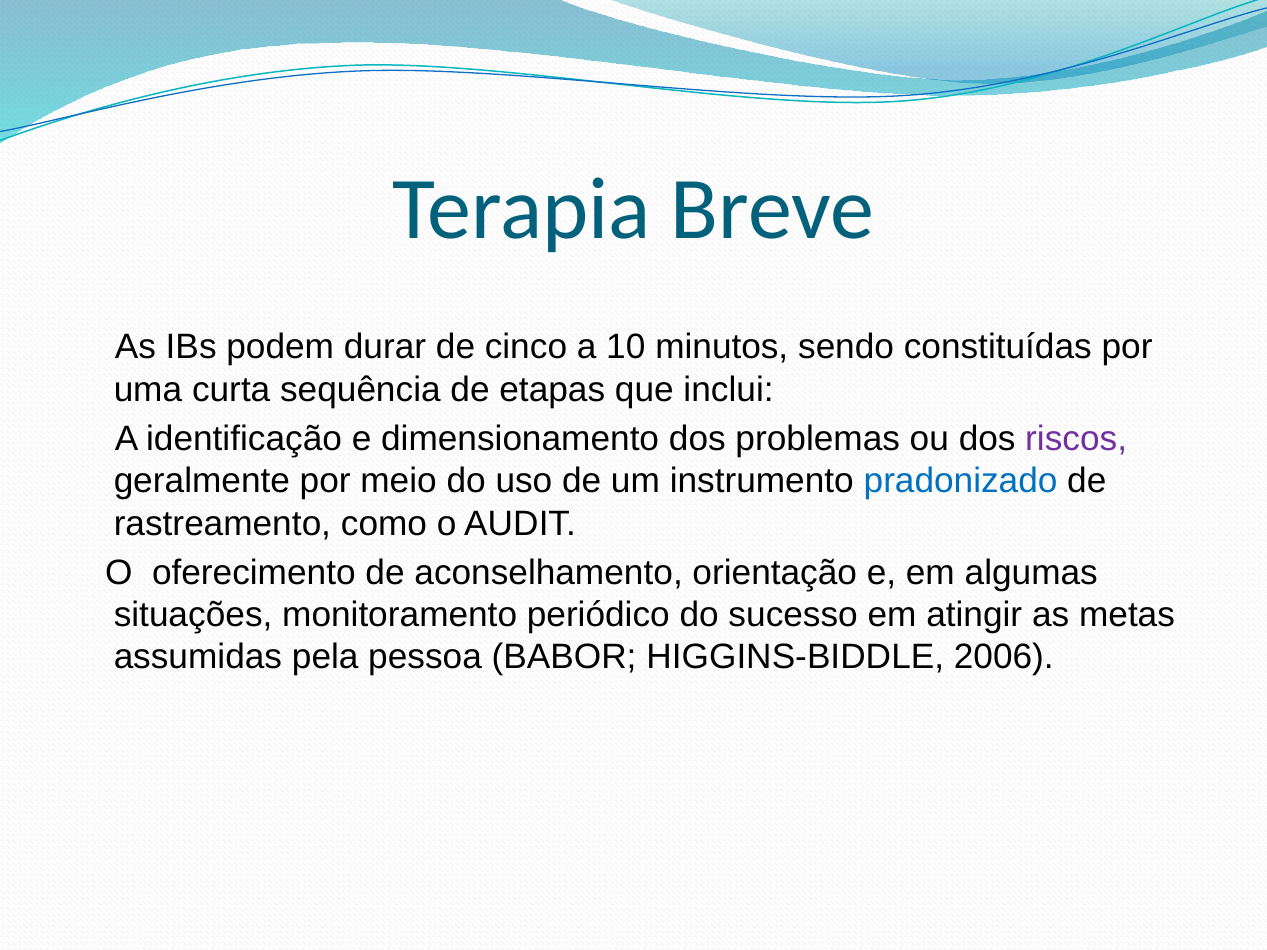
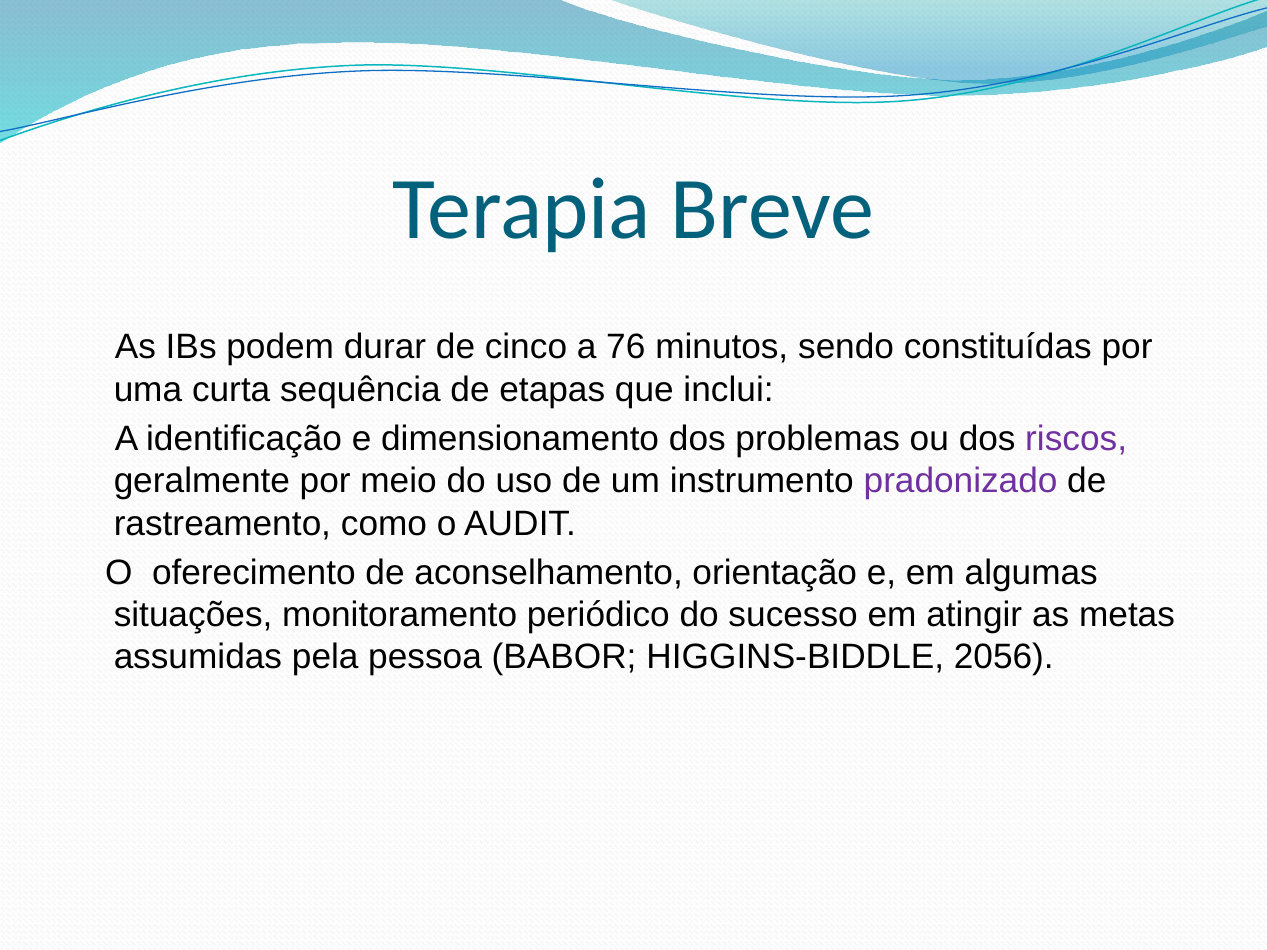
10: 10 -> 76
pradonizado colour: blue -> purple
2006: 2006 -> 2056
